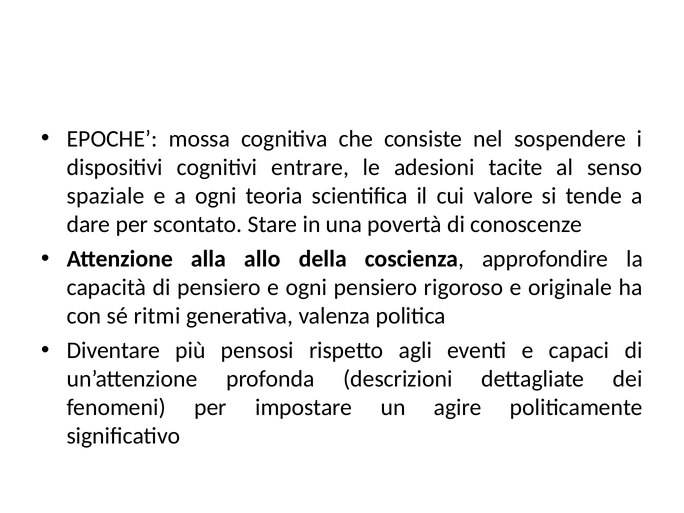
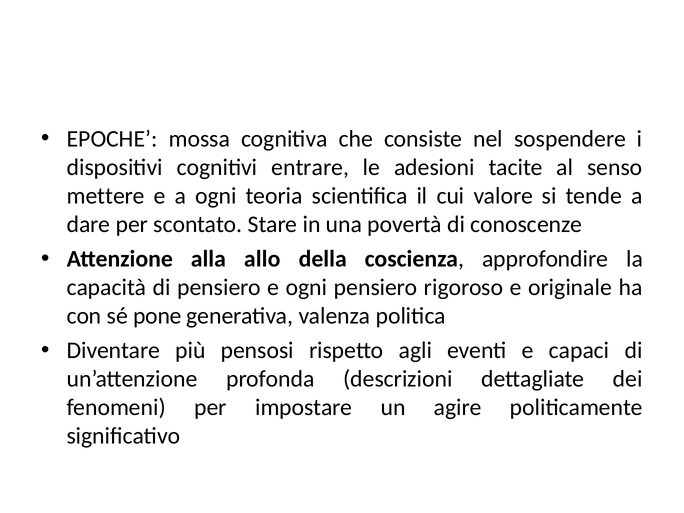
spaziale: spaziale -> mettere
ritmi: ritmi -> pone
